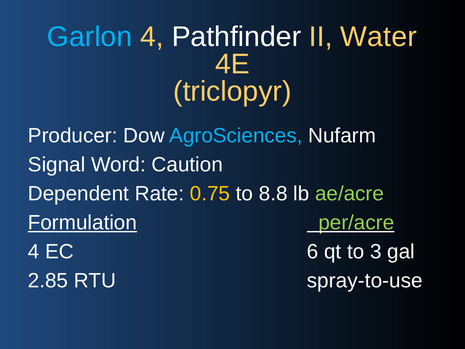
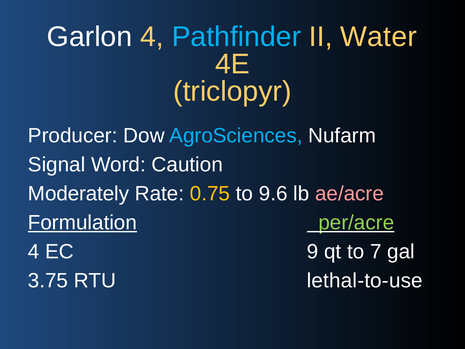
Garlon colour: light blue -> white
Pathfinder colour: white -> light blue
Dependent: Dependent -> Moderately
8.8: 8.8 -> 9.6
ae/acre colour: light green -> pink
6: 6 -> 9
3: 3 -> 7
2.85: 2.85 -> 3.75
spray-to-use: spray-to-use -> lethal-to-use
